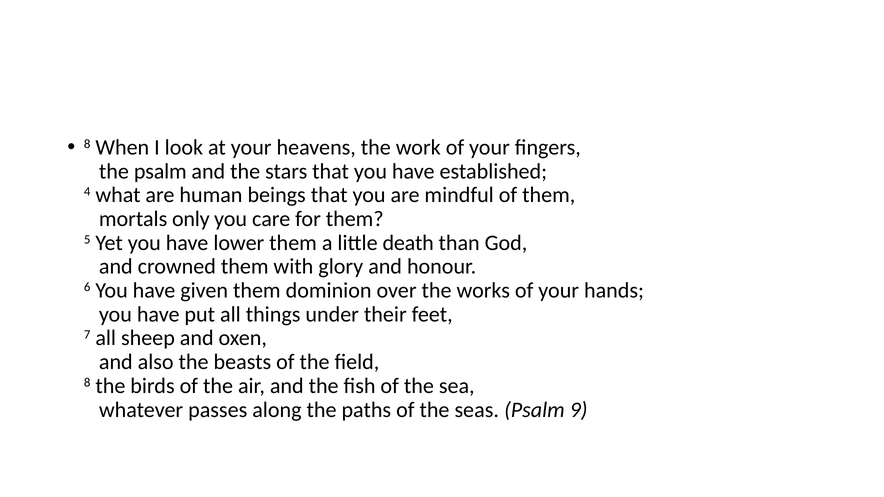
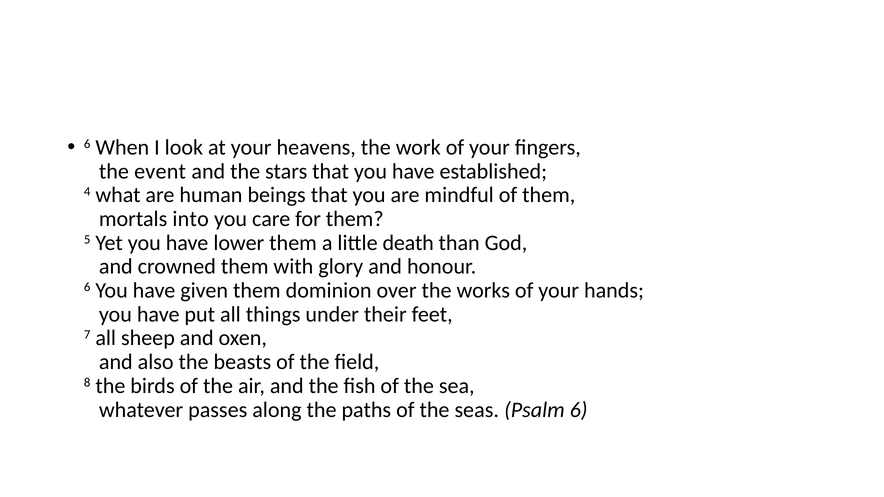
8 at (87, 144): 8 -> 6
the psalm: psalm -> event
only: only -> into
Psalm 9: 9 -> 6
